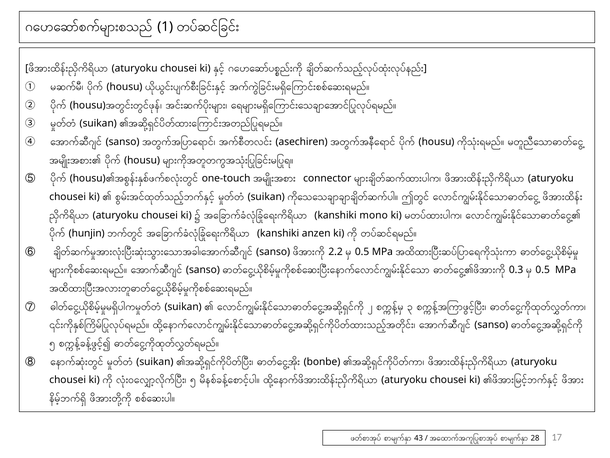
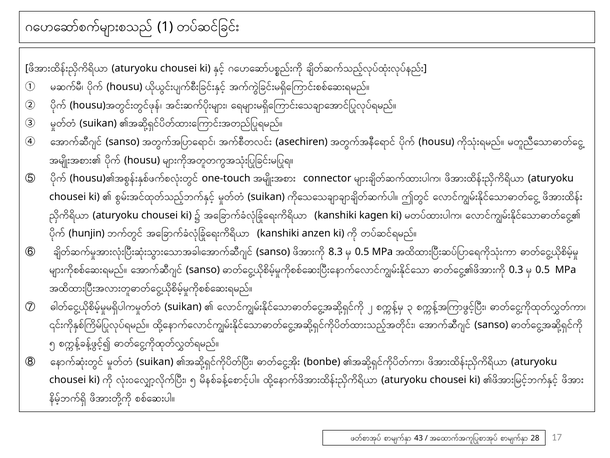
mono: mono -> kagen
2.2: 2.2 -> 8.3
